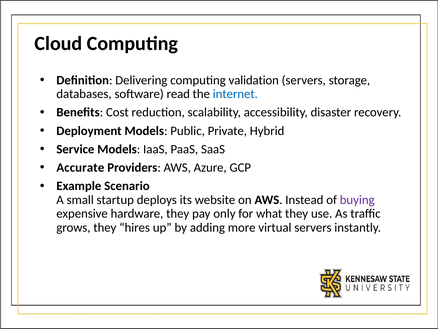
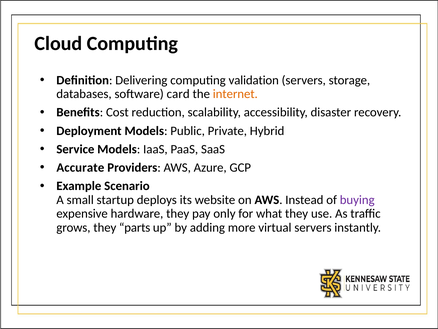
read: read -> card
internet colour: blue -> orange
hires: hires -> parts
